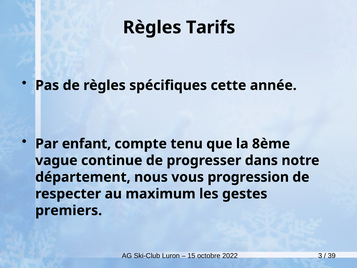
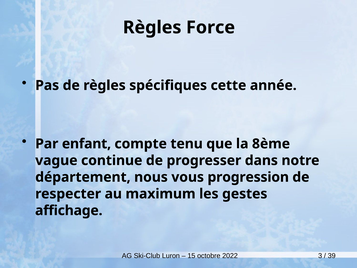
Tarifs: Tarifs -> Force
premiers: premiers -> affichage
